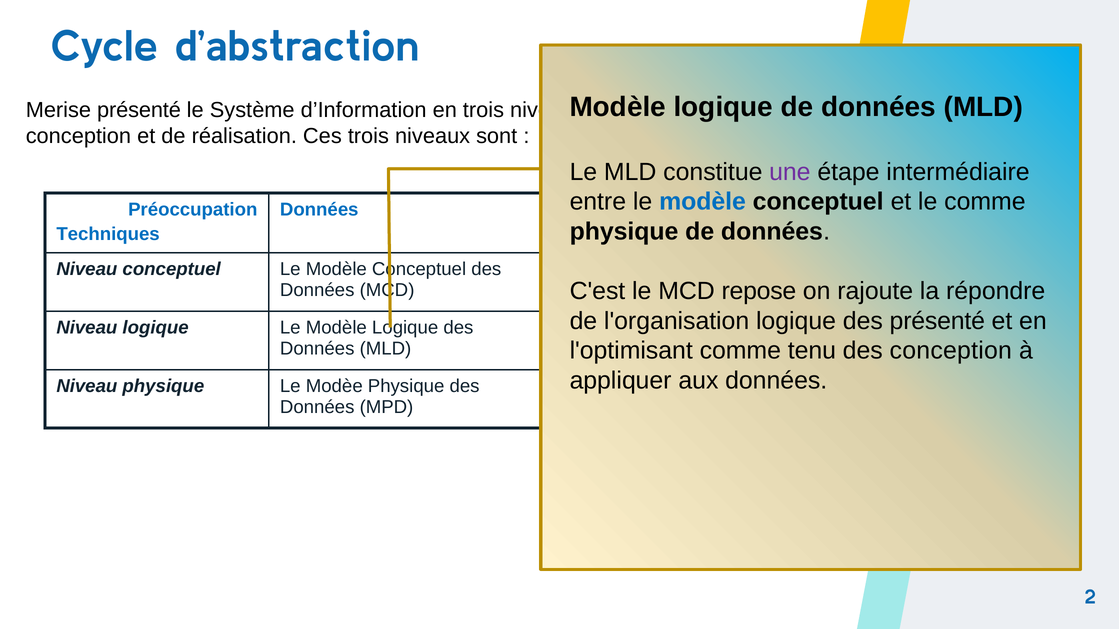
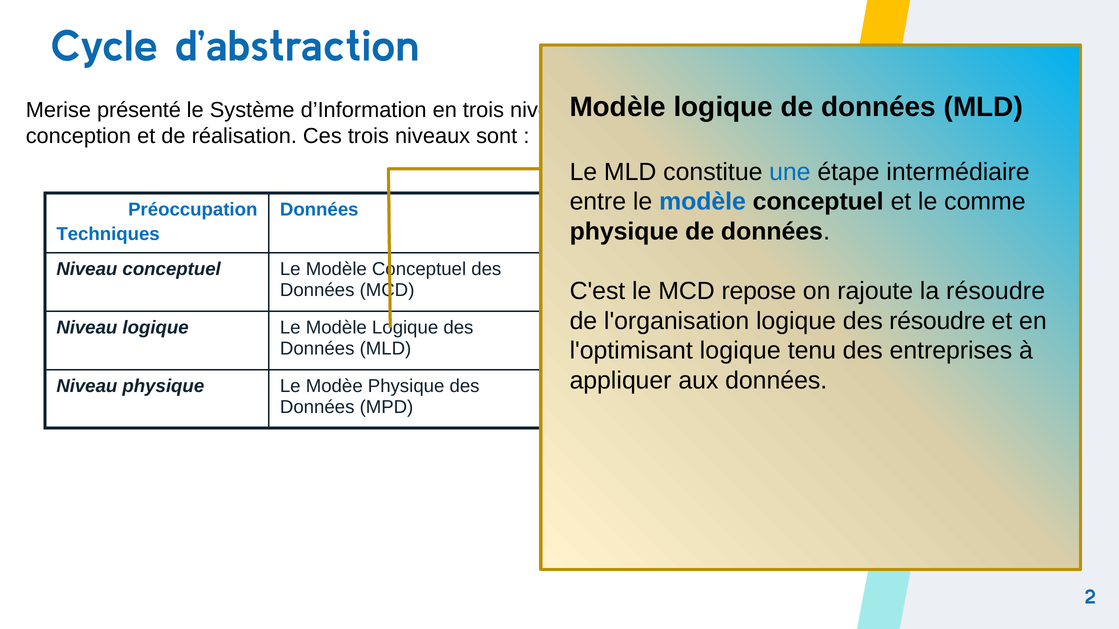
une colour: purple -> blue
la répondre: répondre -> résoudre
des présenté: présenté -> résoudre
comme at (740, 351): comme -> logique
des conception: conception -> entreprises
